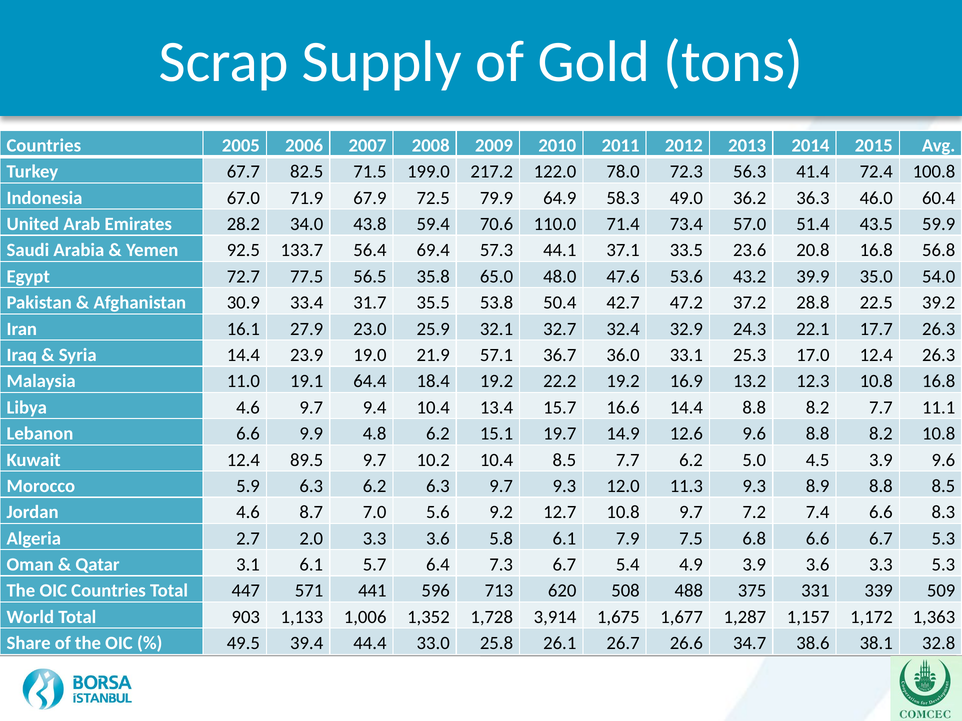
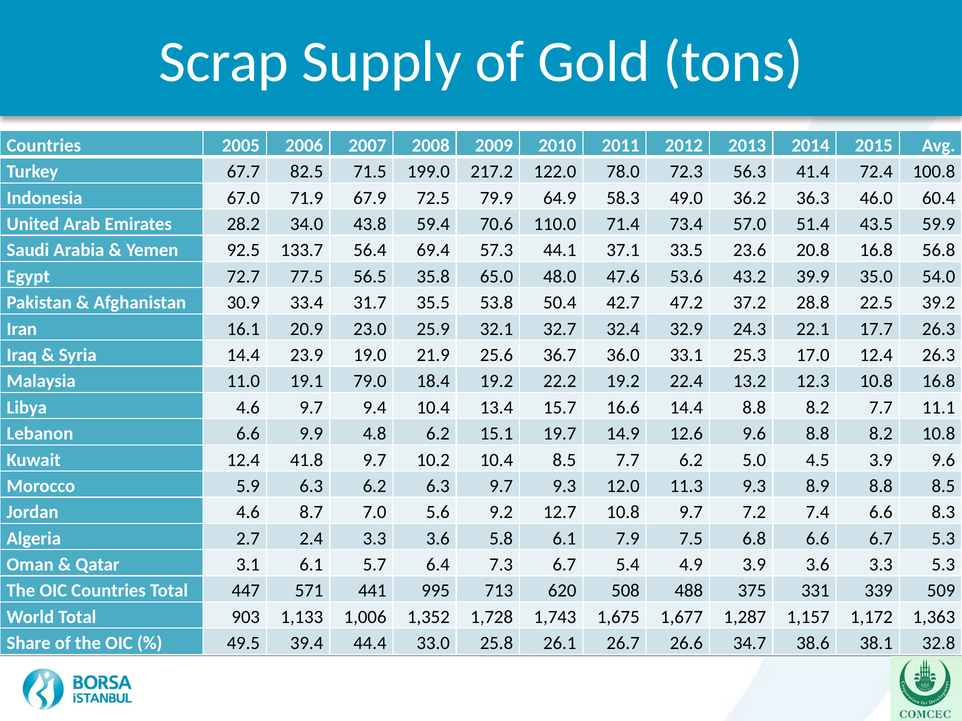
27.9: 27.9 -> 20.9
57.1: 57.1 -> 25.6
64.4: 64.4 -> 79.0
16.9: 16.9 -> 22.4
89.5: 89.5 -> 41.8
2.0: 2.0 -> 2.4
596: 596 -> 995
3,914: 3,914 -> 1,743
